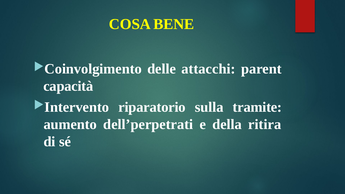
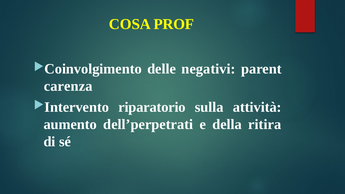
BENE: BENE -> PROF
attacchi: attacchi -> negativi
capacità: capacità -> carenza
tramite: tramite -> attività
